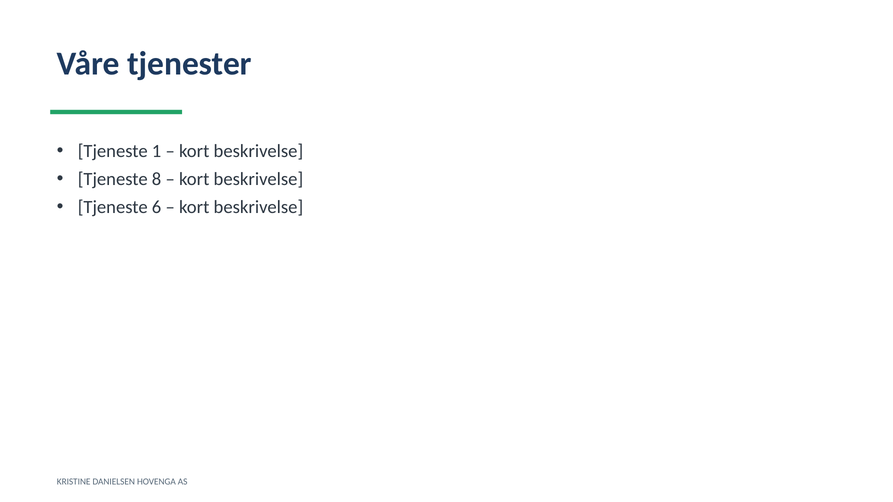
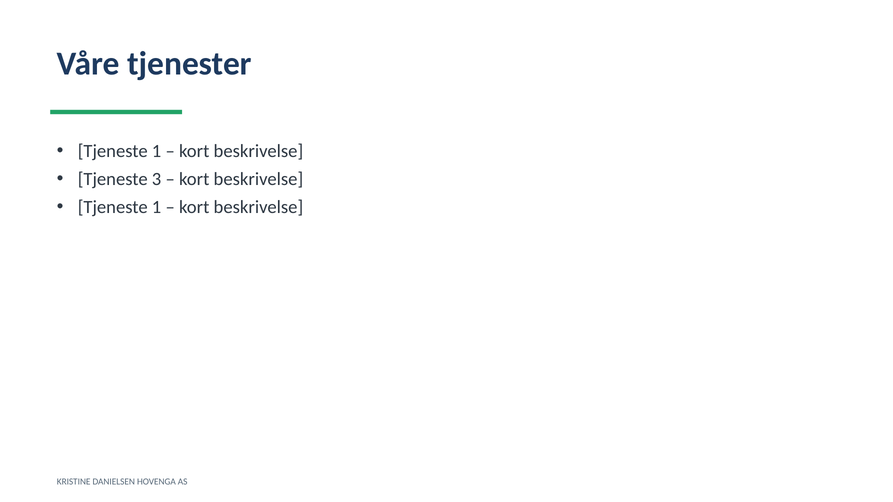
8: 8 -> 3
6 at (157, 207): 6 -> 1
